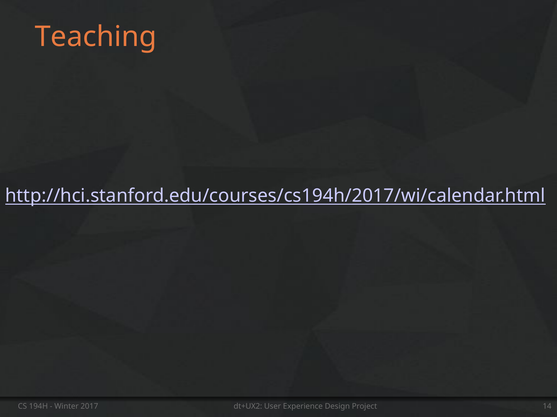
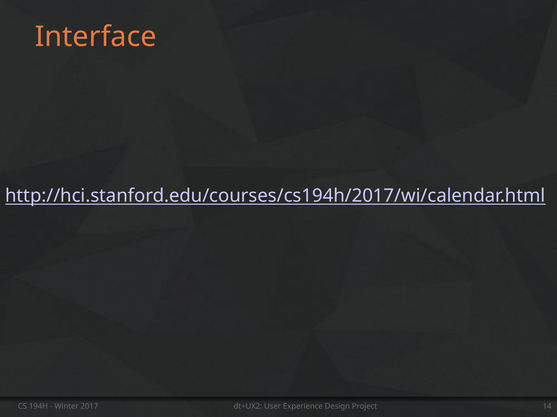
Teaching: Teaching -> Interface
